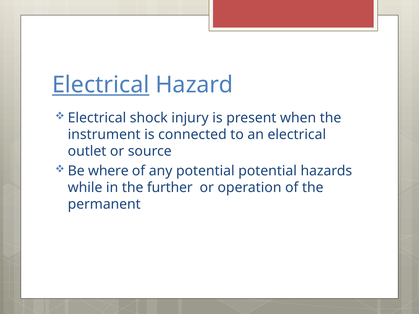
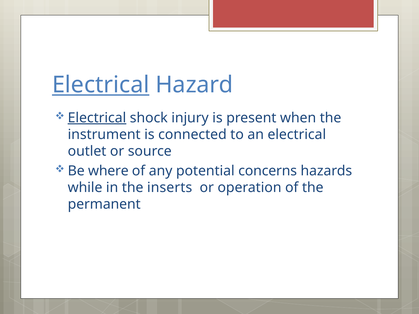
Electrical at (97, 118) underline: none -> present
potential potential: potential -> concerns
further: further -> inserts
